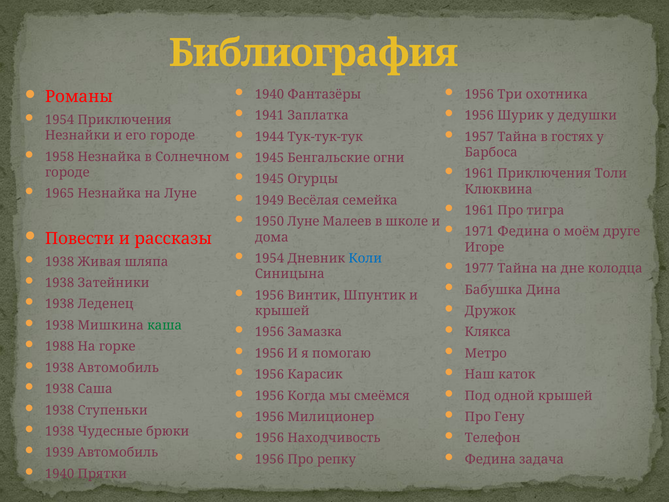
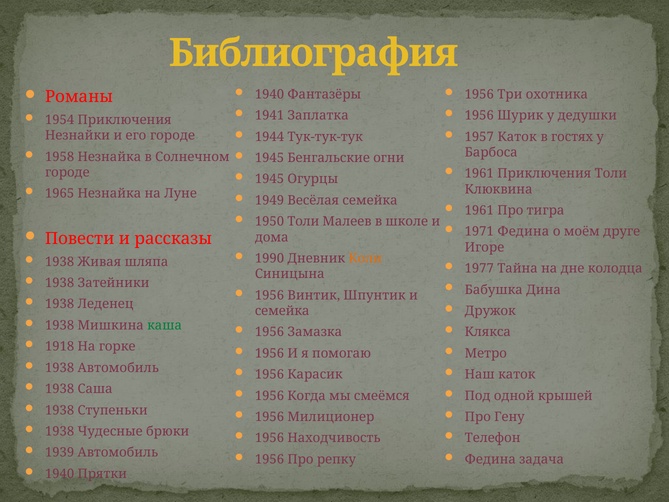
1957 Тайна: Тайна -> Каток
1950 Луне: Луне -> Толи
1954 at (269, 258): 1954 -> 1990
Коли colour: blue -> orange
крышей at (282, 311): крышей -> семейка
1988: 1988 -> 1918
